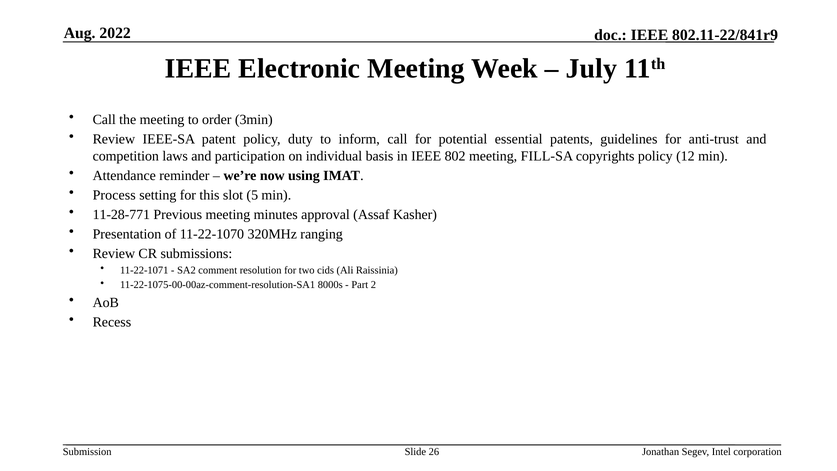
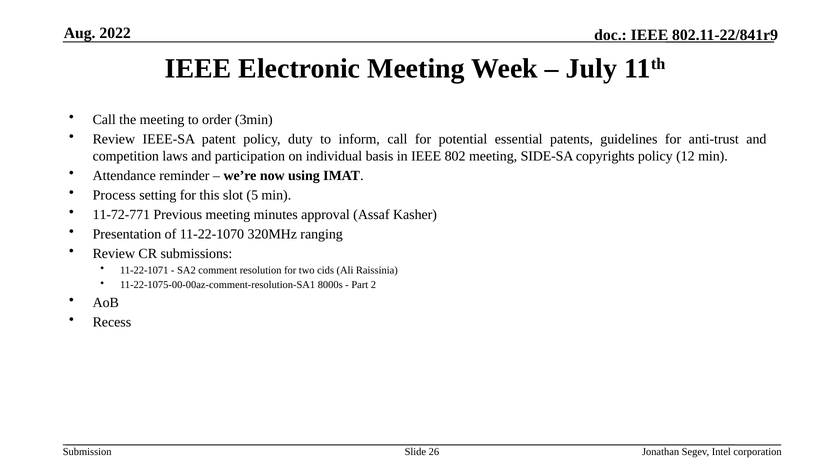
FILL-SA: FILL-SA -> SIDE-SA
11-28-771: 11-28-771 -> 11-72-771
